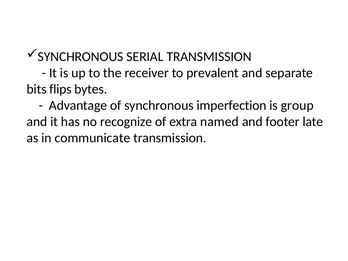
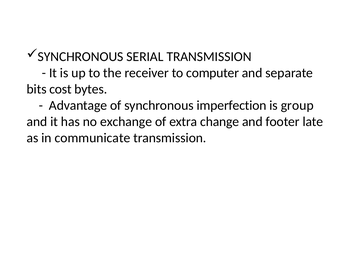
prevalent: prevalent -> computer
flips: flips -> cost
recognize: recognize -> exchange
named: named -> change
